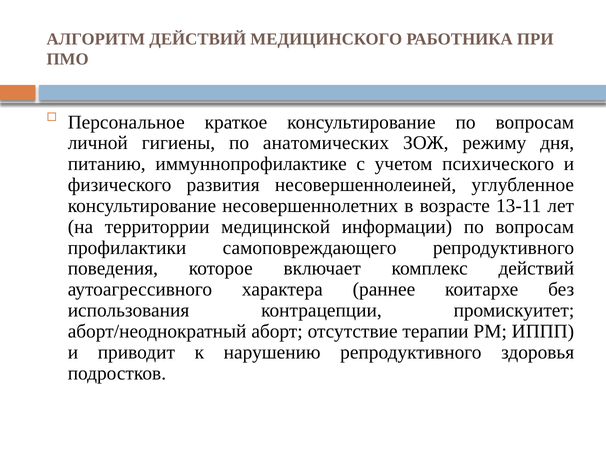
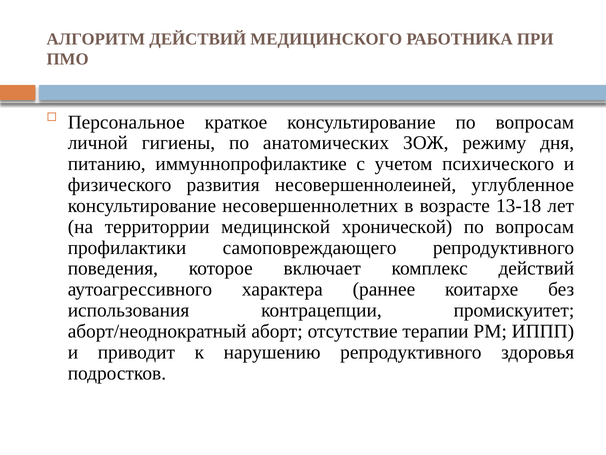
13-11: 13-11 -> 13-18
информации: информации -> хронической
